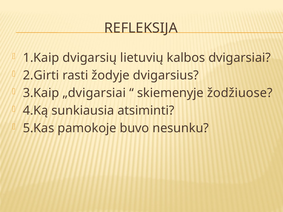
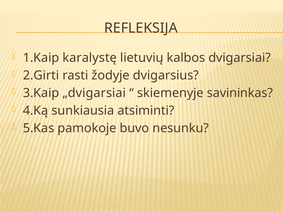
dvigarsių: dvigarsių -> karalystę
žodžiuose: žodžiuose -> savininkas
